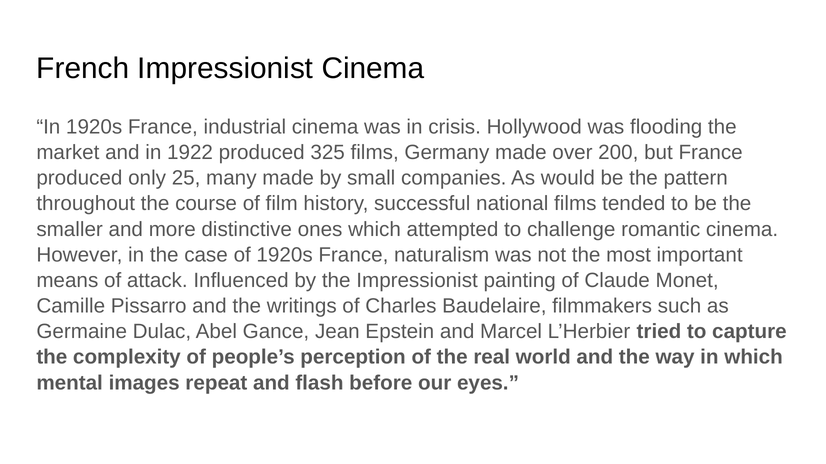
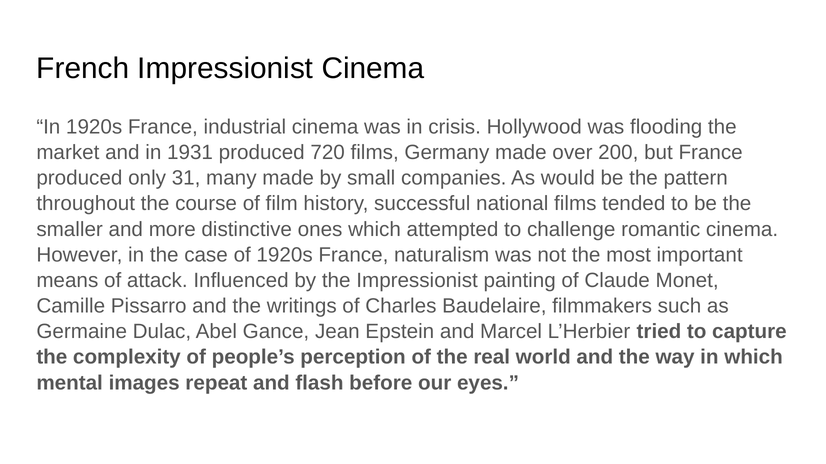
1922: 1922 -> 1931
325: 325 -> 720
25: 25 -> 31
